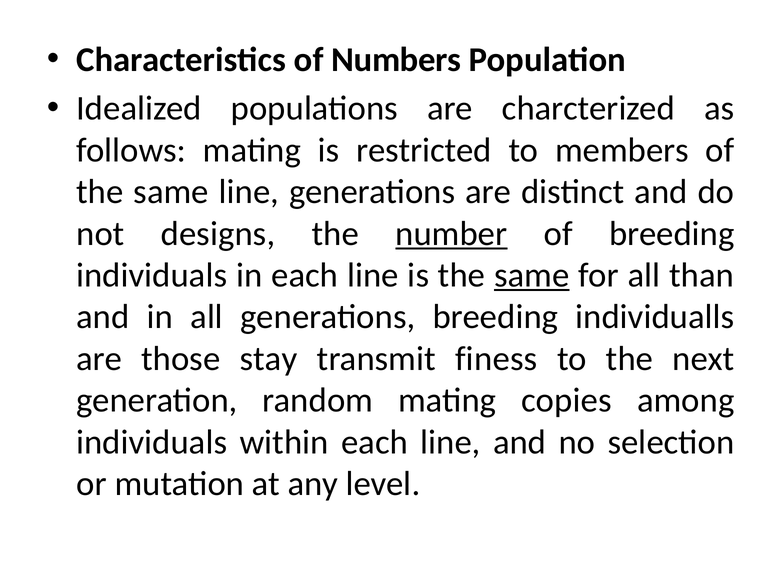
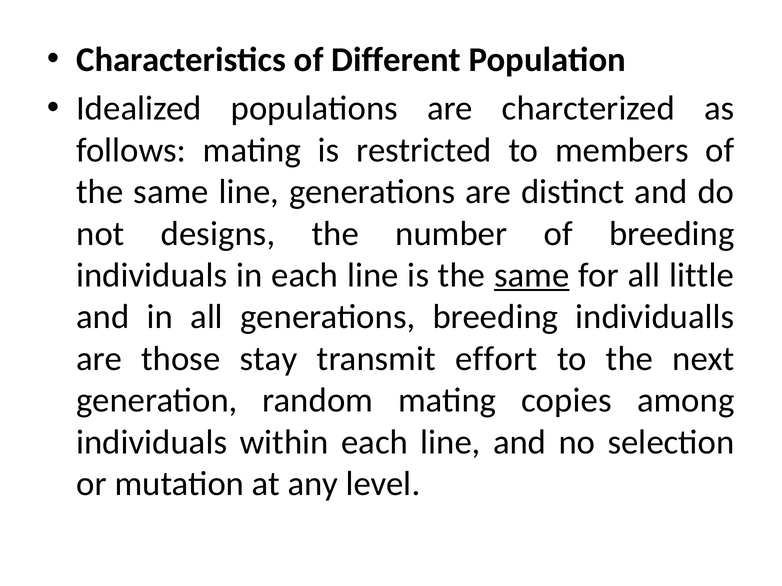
Numbers: Numbers -> Different
number underline: present -> none
than: than -> little
finess: finess -> effort
